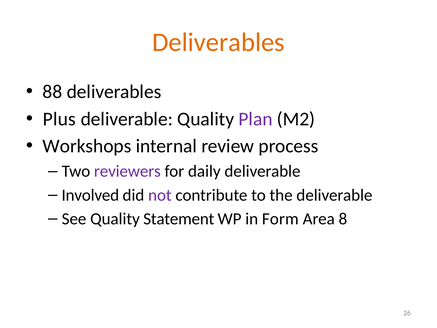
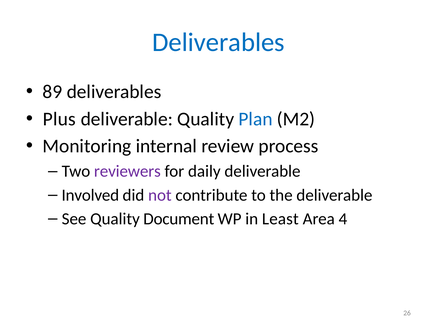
Deliverables at (218, 42) colour: orange -> blue
88: 88 -> 89
Plan colour: purple -> blue
Workshops: Workshops -> Monitoring
Statement: Statement -> Document
Form: Form -> Least
8: 8 -> 4
